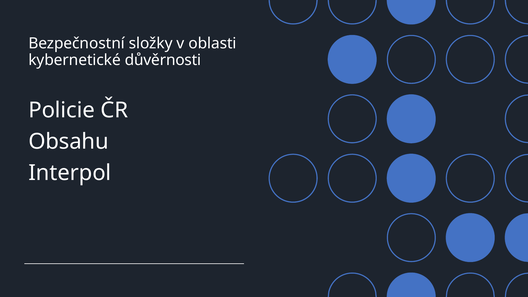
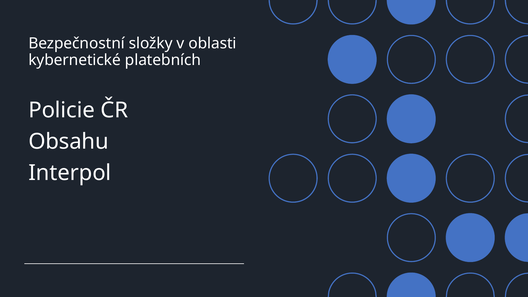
důvěrnosti: důvěrnosti -> platebních
